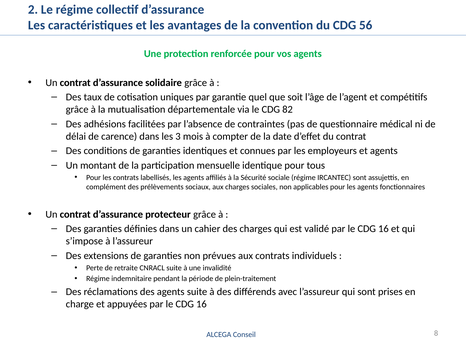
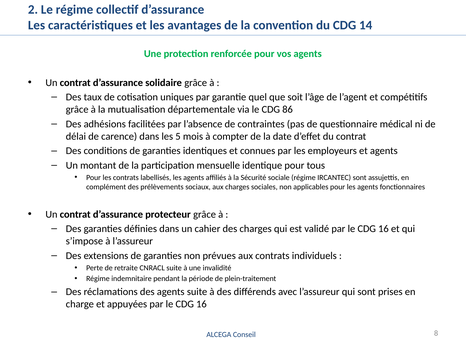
56: 56 -> 14
82: 82 -> 86
3: 3 -> 5
